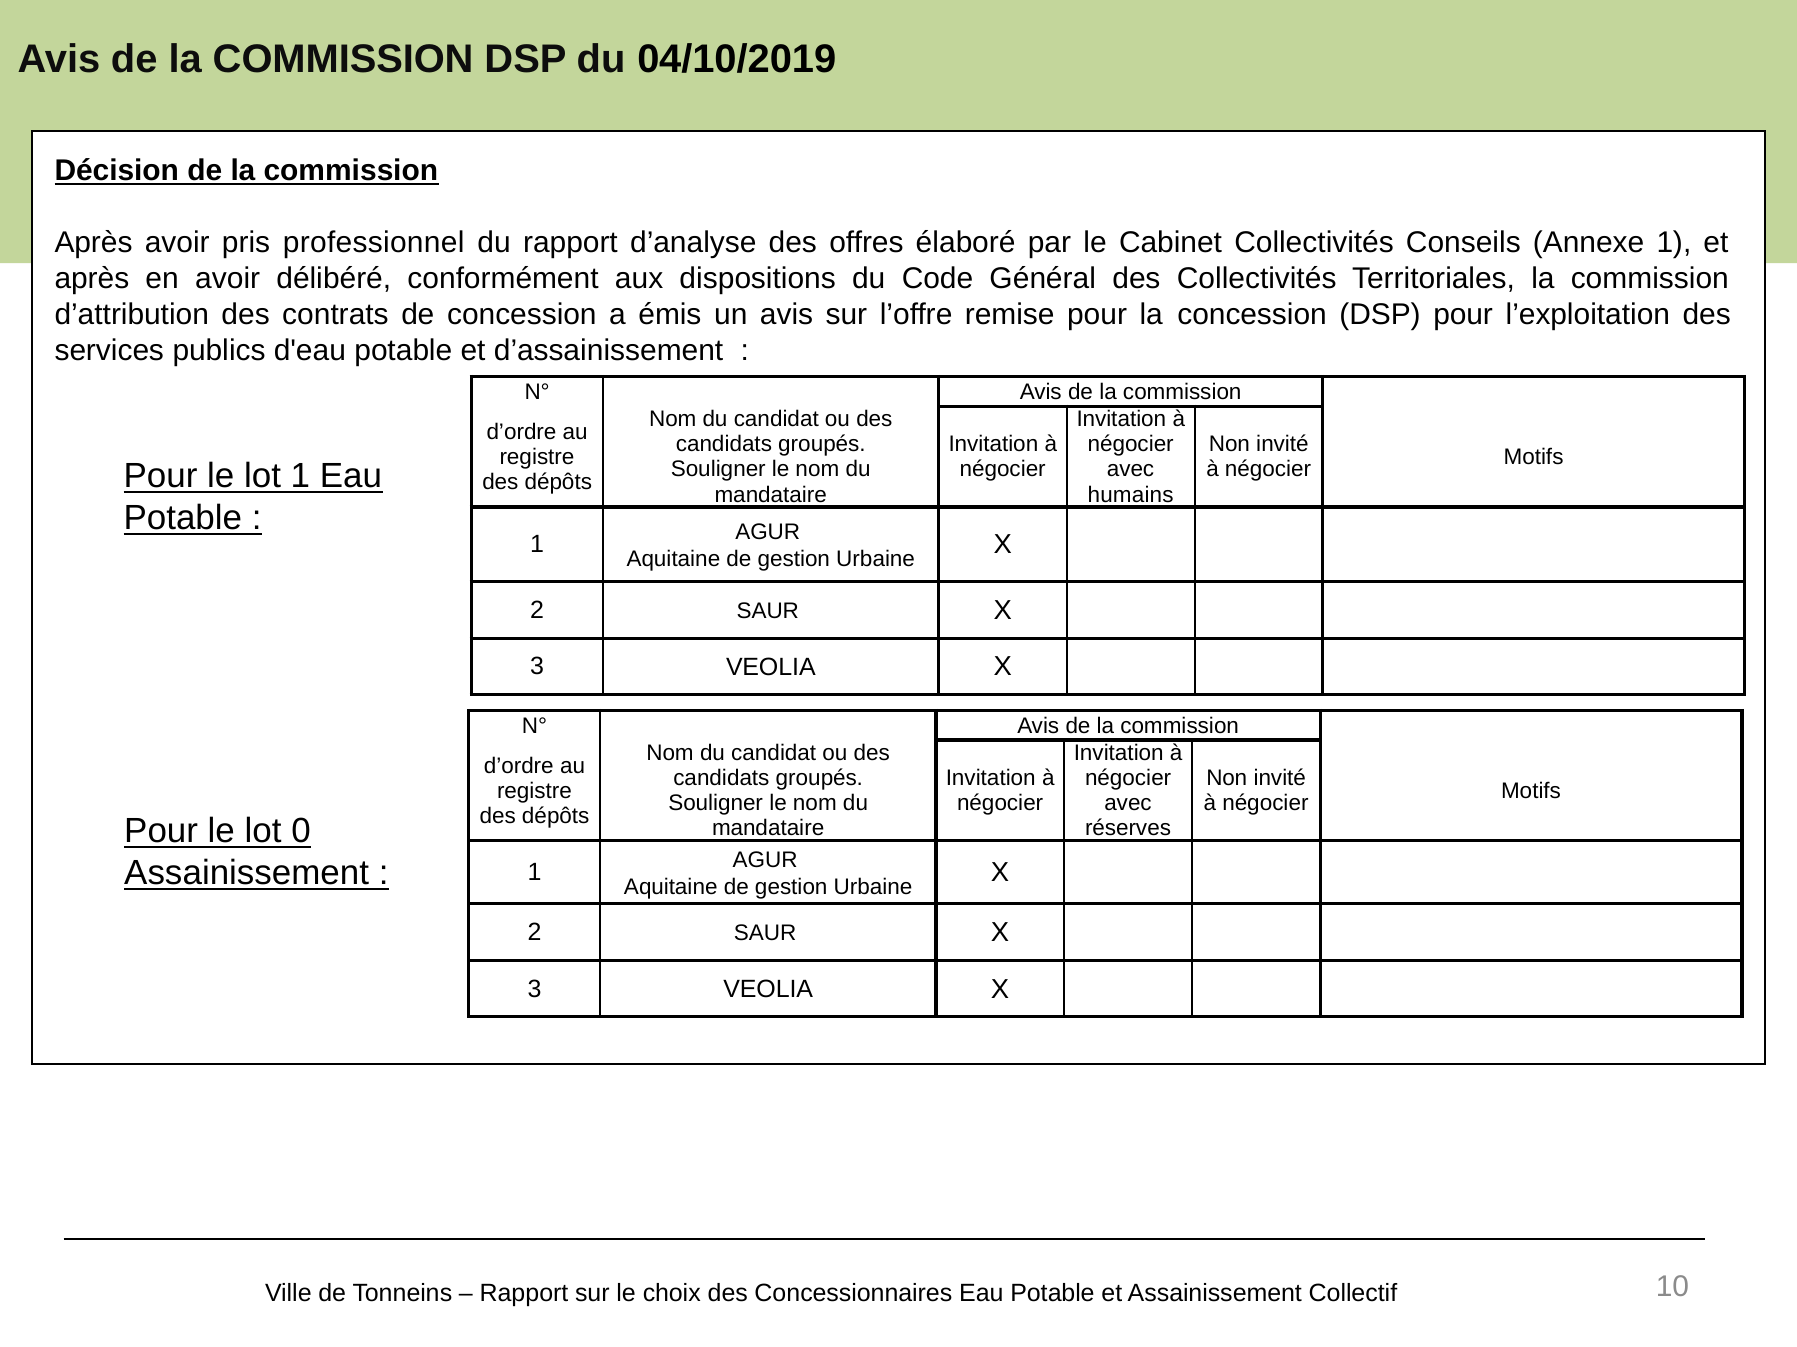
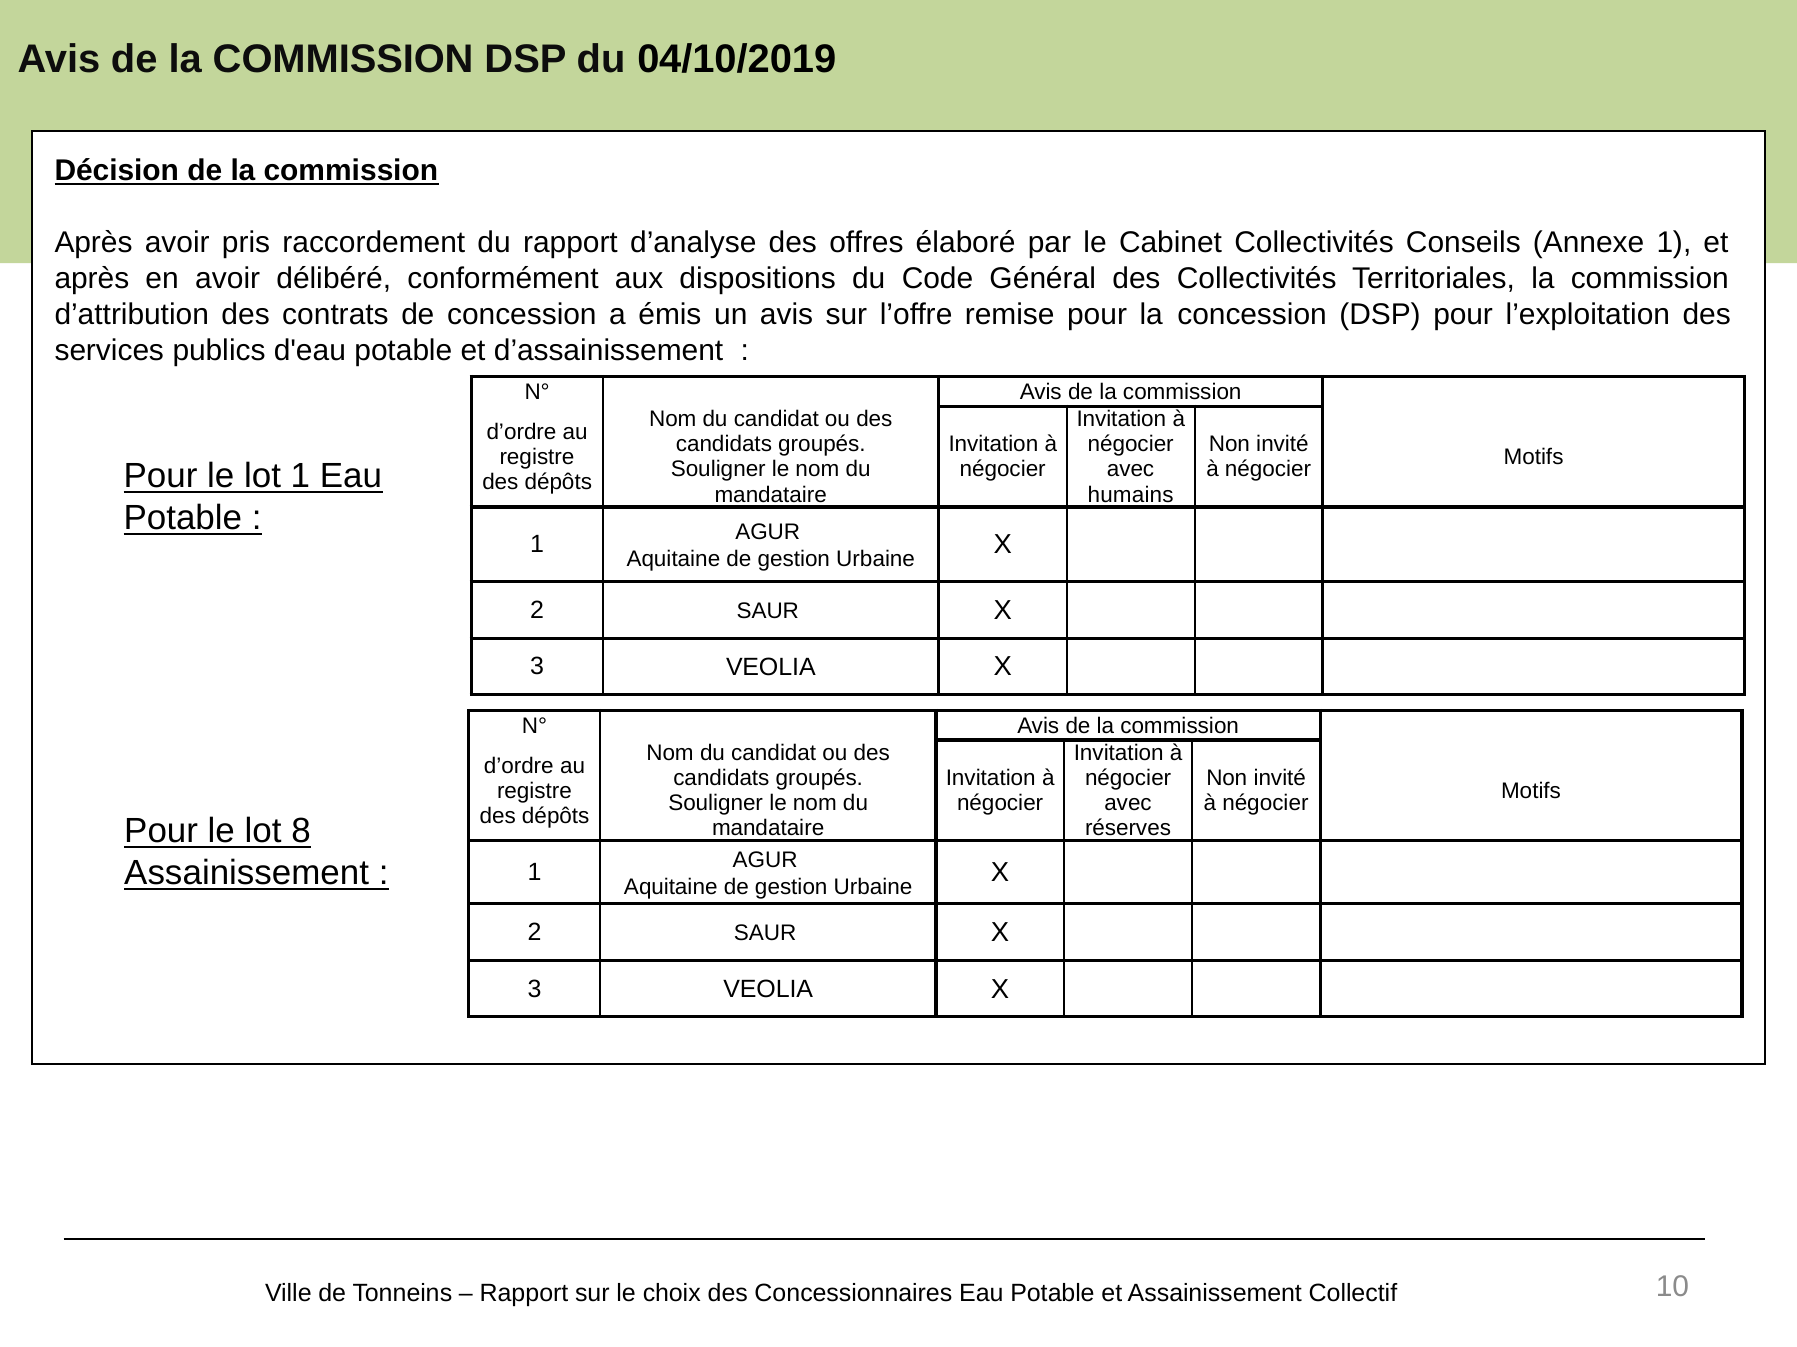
professionnel: professionnel -> raccordement
0: 0 -> 8
